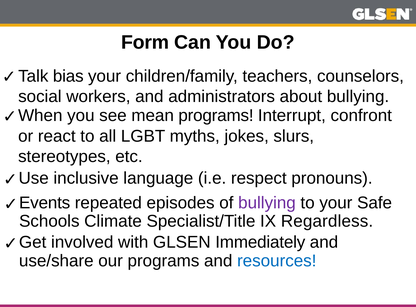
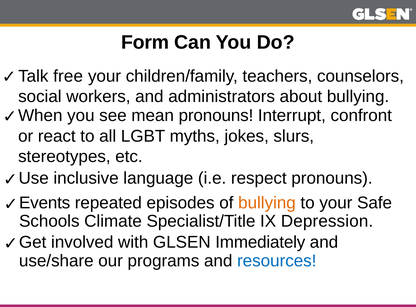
bias: bias -> free
mean programs: programs -> pronouns
bullying at (267, 203) colour: purple -> orange
Regardless: Regardless -> Depression
